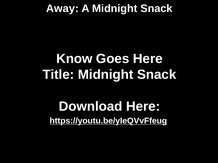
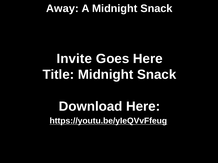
Know: Know -> Invite
